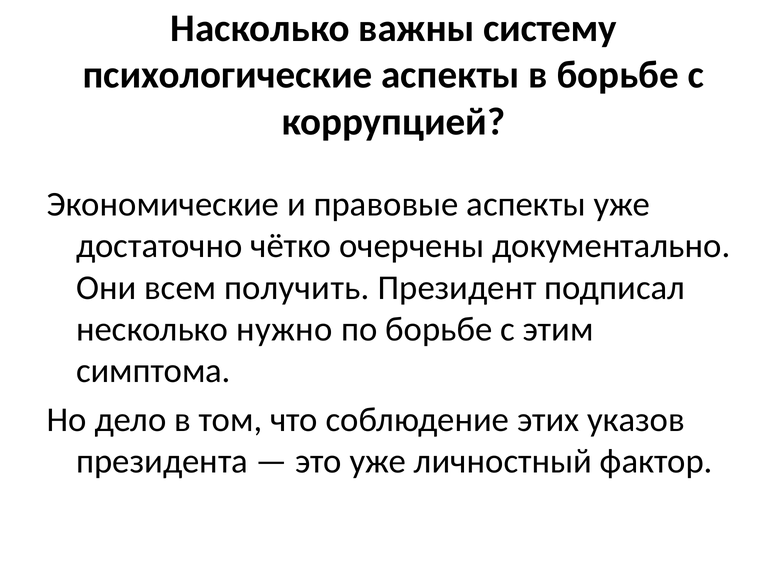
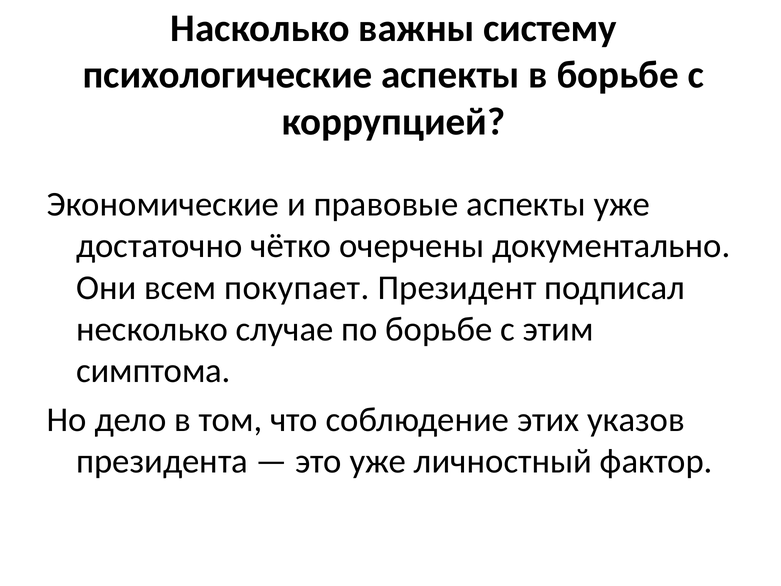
получить: получить -> покупает
нужно: нужно -> случае
